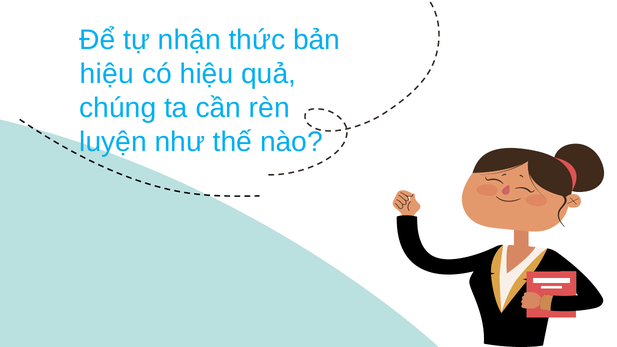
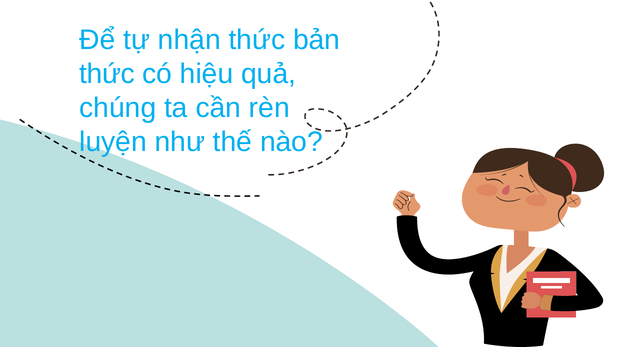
hiệu at (107, 74): hiệu -> thức
